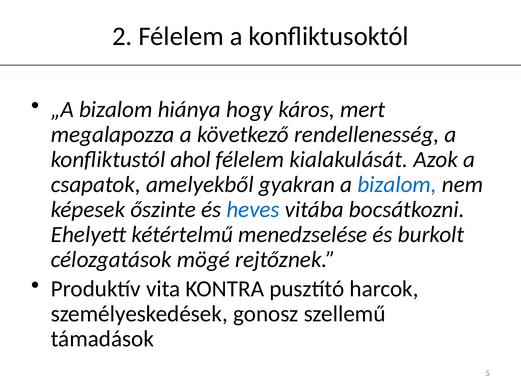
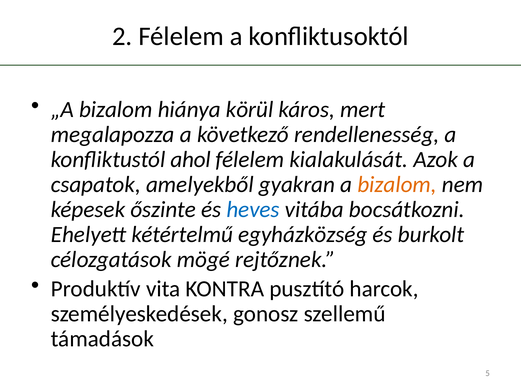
hogy: hogy -> körül
bizalom at (397, 184) colour: blue -> orange
menedzselése: menedzselése -> egyházközség
